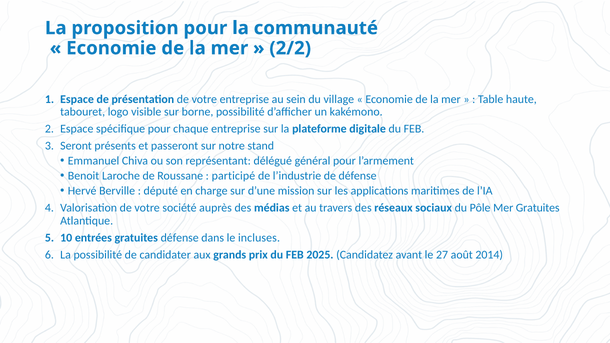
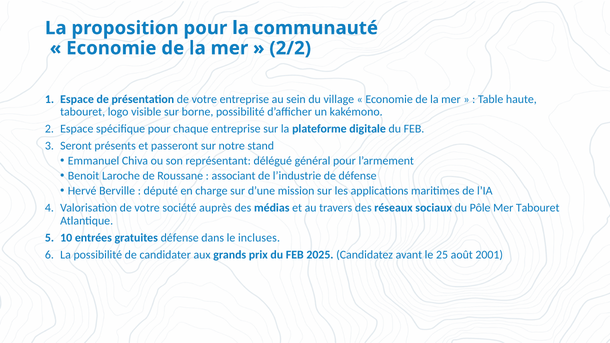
participé: participé -> associant
Mer Gratuites: Gratuites -> Tabouret
27: 27 -> 25
2014: 2014 -> 2001
